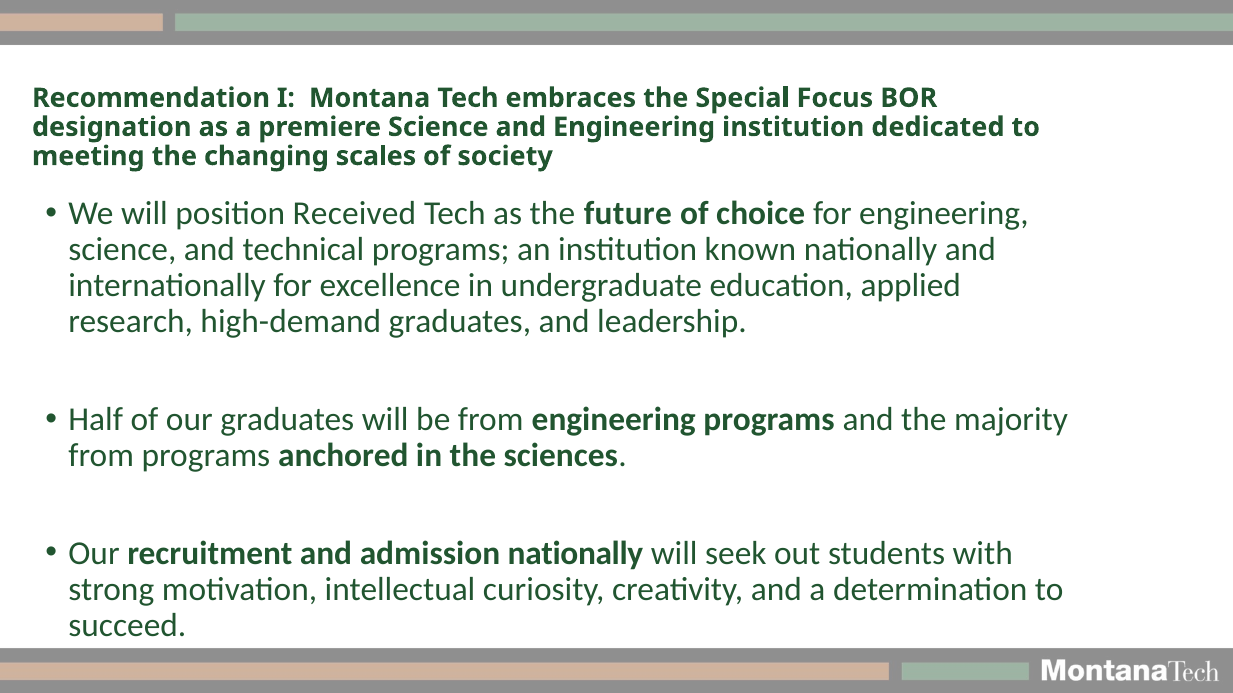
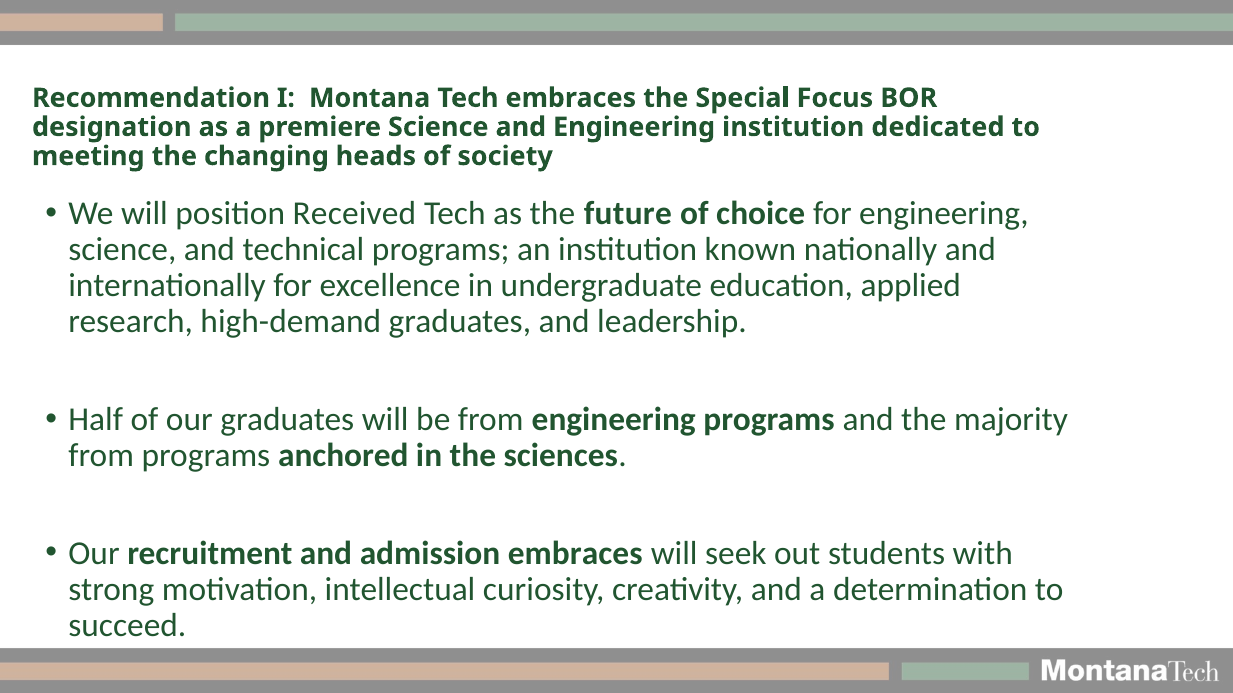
scales: scales -> heads
admission nationally: nationally -> embraces
